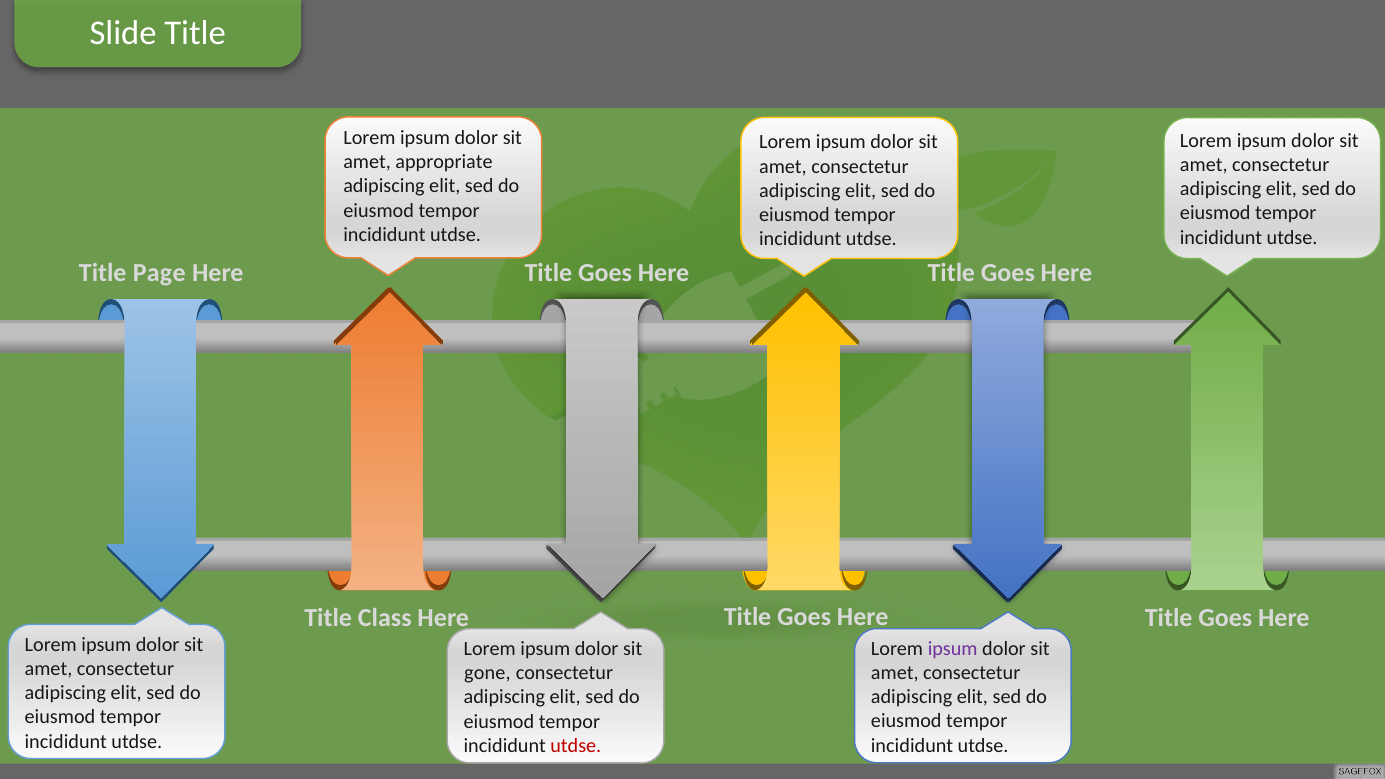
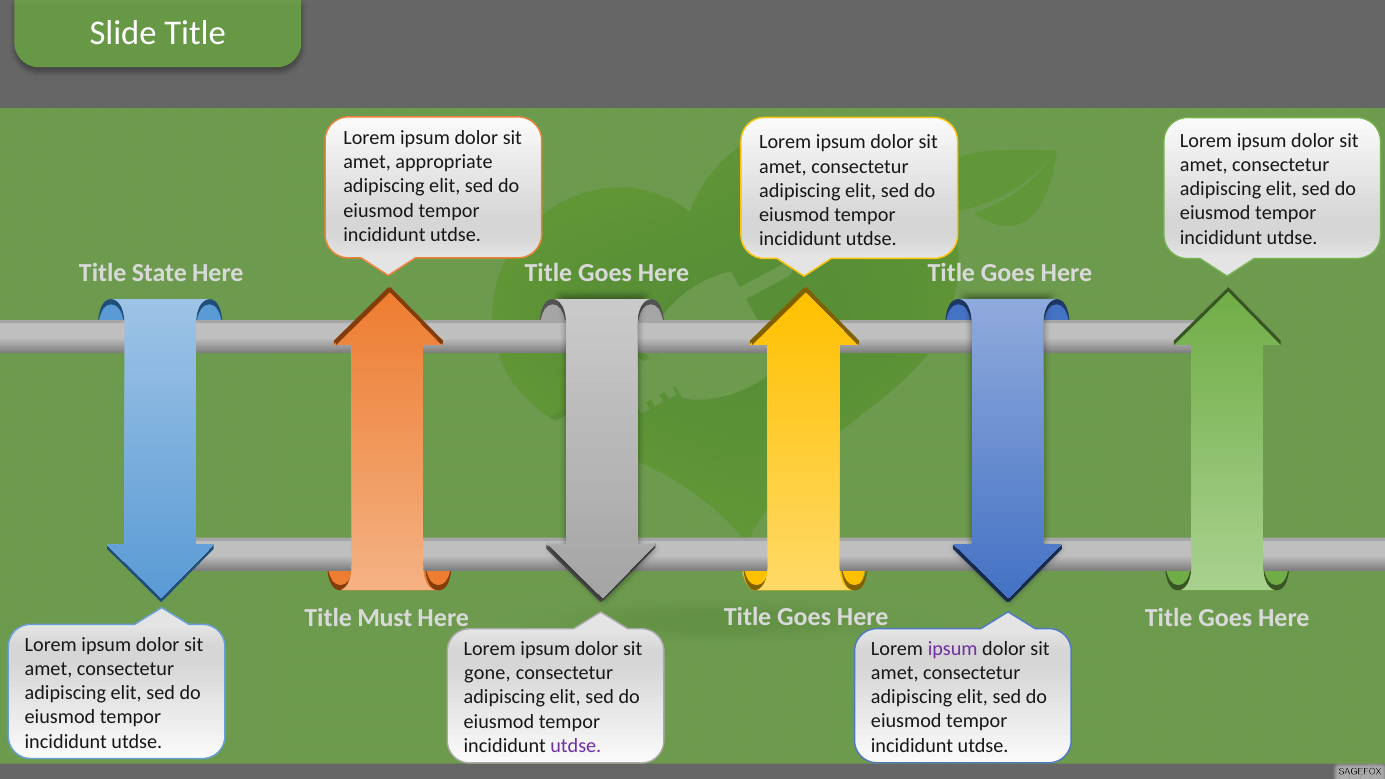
Page: Page -> State
Class: Class -> Must
utdse at (576, 746) colour: red -> purple
